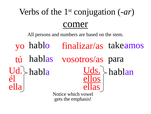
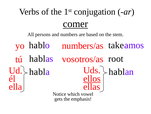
finalizar/as: finalizar/as -> numbers/as
para: para -> root
Uds underline: present -> none
